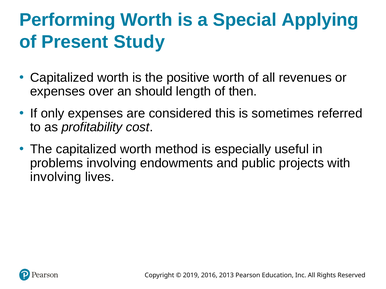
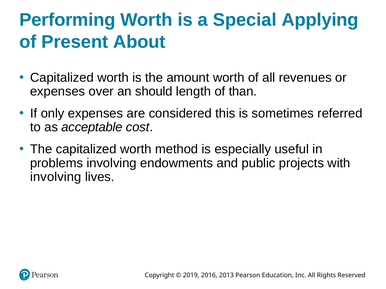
Study: Study -> About
positive: positive -> amount
then: then -> than
profitability: profitability -> acceptable
